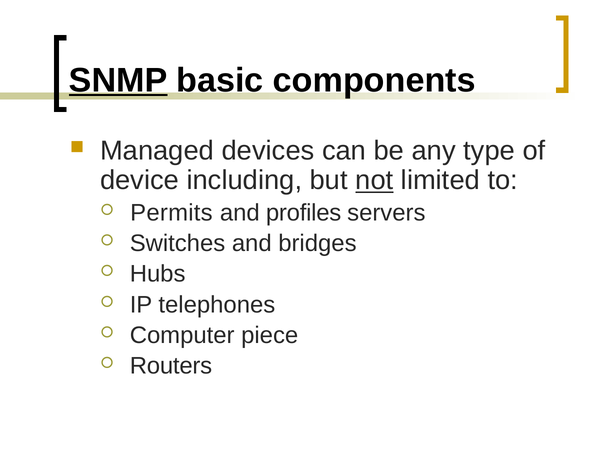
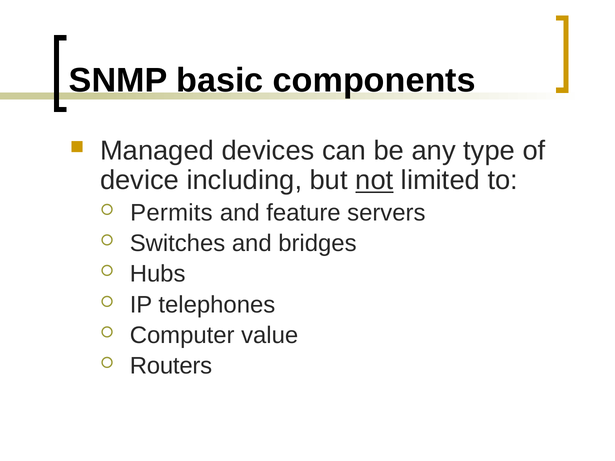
SNMP underline: present -> none
profiles: profiles -> feature
piece: piece -> value
